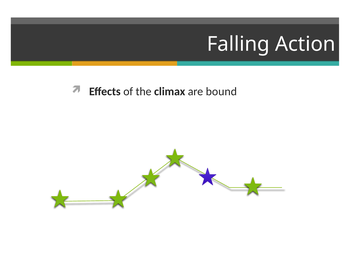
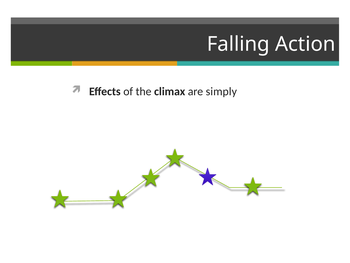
bound: bound -> simply
